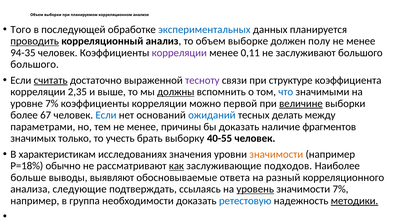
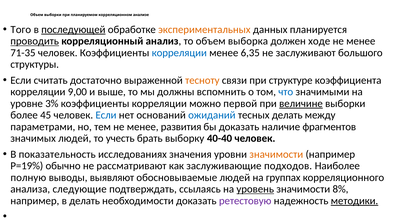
последующей underline: none -> present
экспериментальных colour: blue -> orange
выборке: выборке -> выборка
полу: полу -> ходе
94-35: 94-35 -> 71-35
корреляции at (179, 53) colour: purple -> blue
0,11: 0,11 -> 6,35
большого at (35, 64): большого -> структуры
считать underline: present -> none
тесноту colour: purple -> orange
2,35: 2,35 -> 9,00
должны underline: present -> none
уровне 7%: 7% -> 3%
67: 67 -> 45
причины: причины -> развития
значимых только: только -> людей
40-55: 40-55 -> 40-40
характеристикам: характеристикам -> показательность
Р=18%: Р=18% -> Р=19%
как underline: present -> none
больше: больше -> полную
обосновываемые ответа: ответа -> людей
разный: разный -> группах
значимости 7%: 7% -> 8%
в группа: группа -> делать
ретестовую colour: blue -> purple
